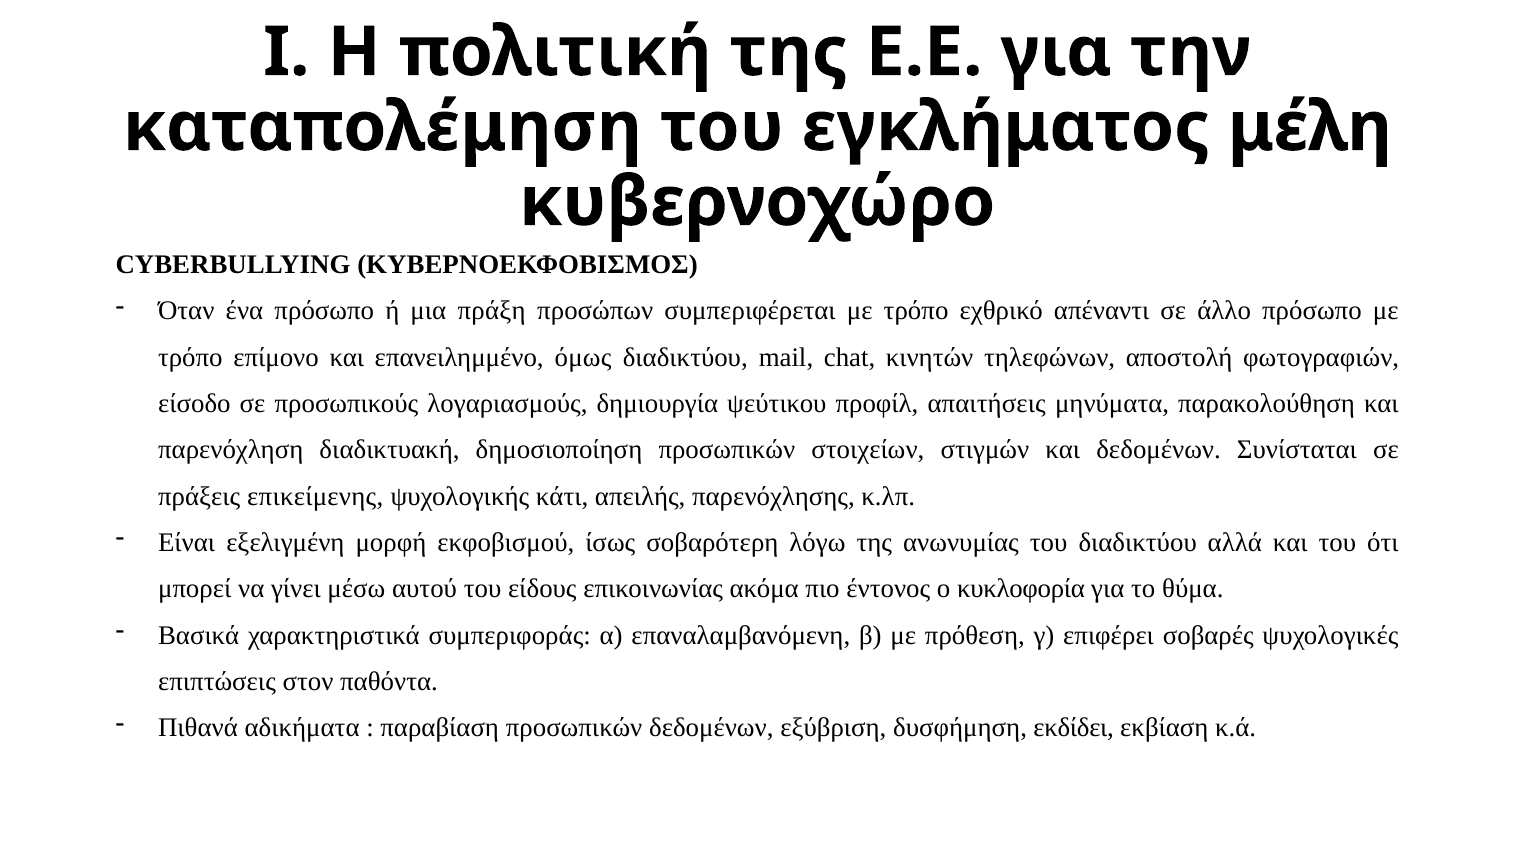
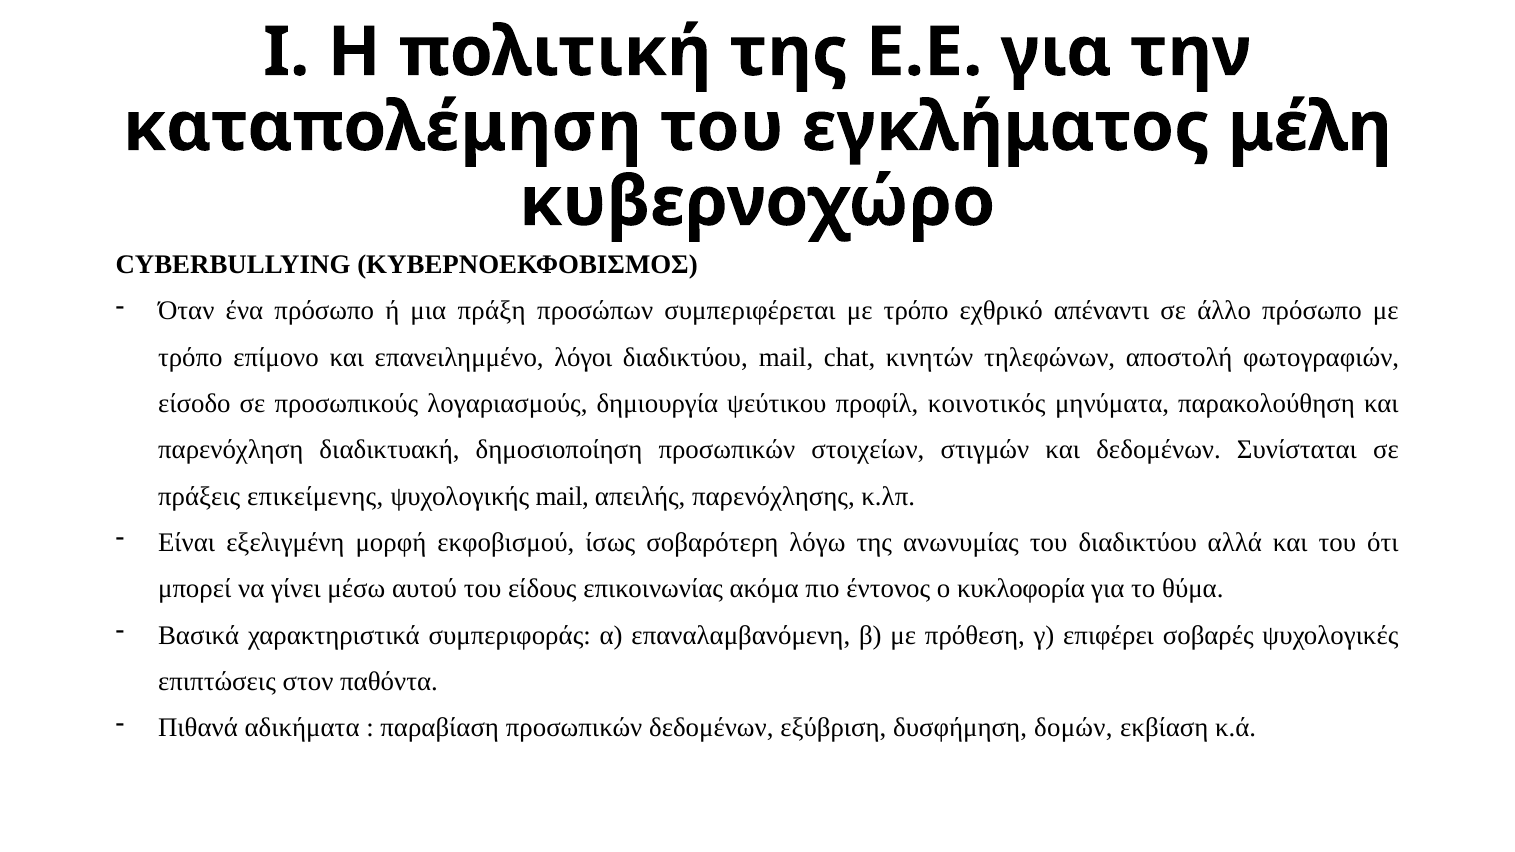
όμως: όμως -> λόγοι
απαιτήσεις: απαιτήσεις -> κοινοτικός
ψυχολογικής κάτι: κάτι -> mail
εκδίδει: εκδίδει -> δομών
